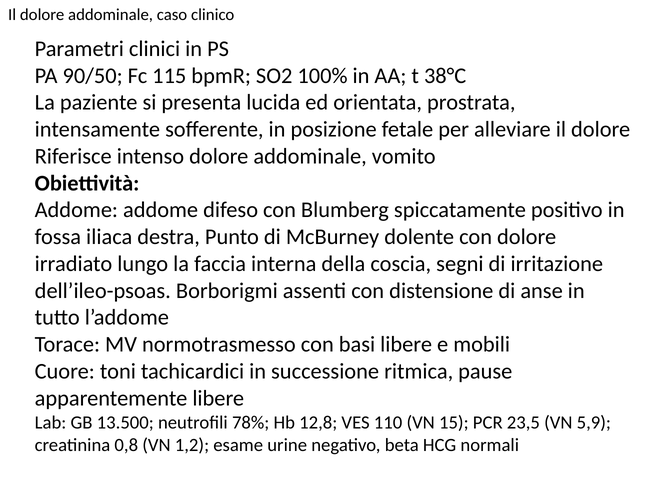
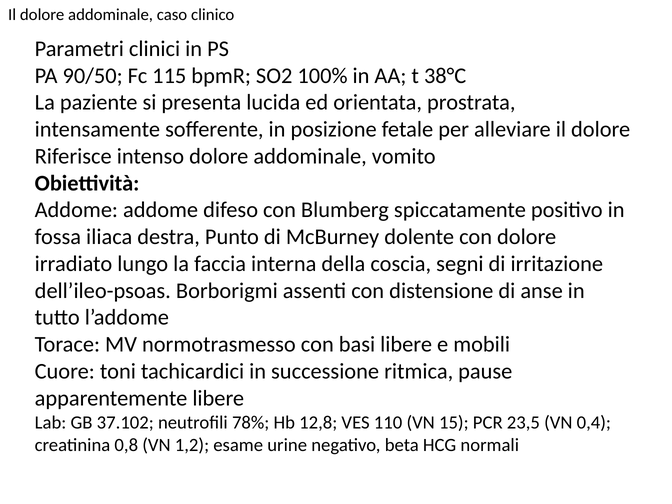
13.500: 13.500 -> 37.102
5,9: 5,9 -> 0,4
